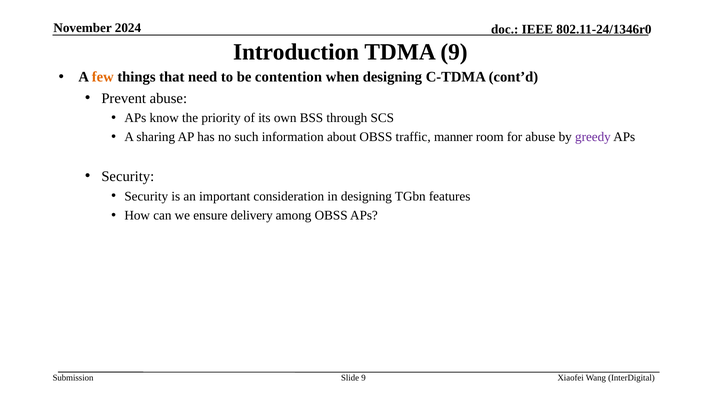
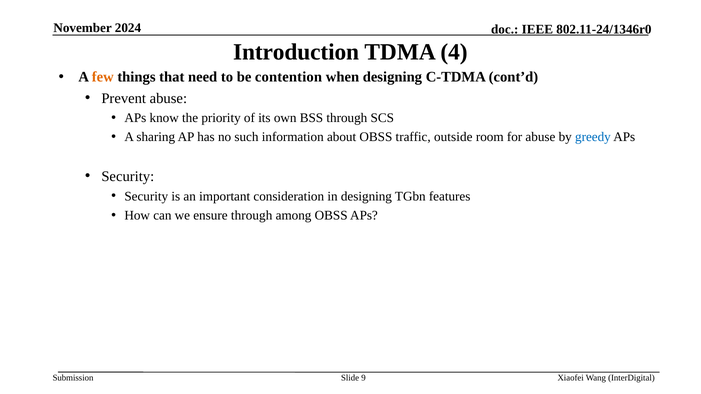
TDMA 9: 9 -> 4
manner: manner -> outside
greedy colour: purple -> blue
ensure delivery: delivery -> through
